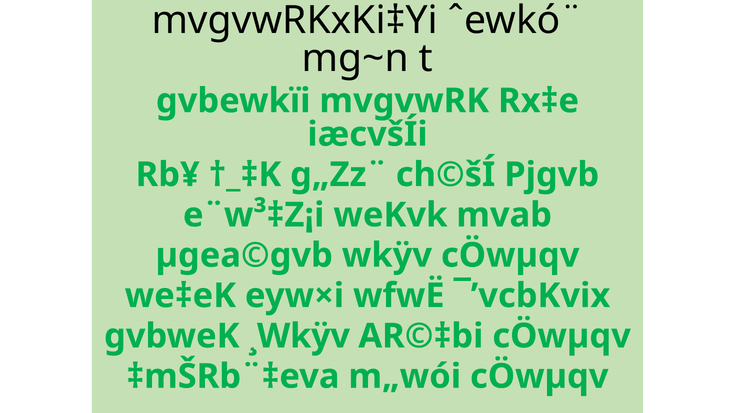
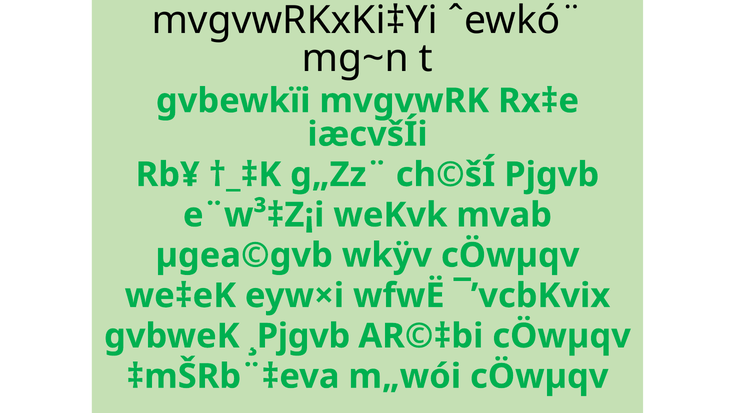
¸Wkÿv: ¸Wkÿv -> ¸Pjgvb
